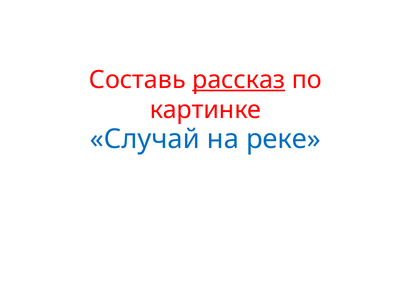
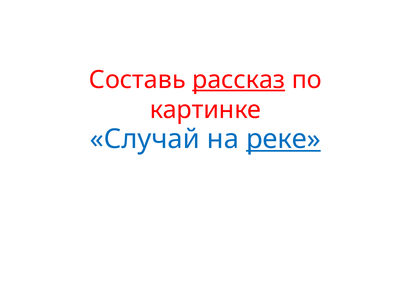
реке underline: none -> present
